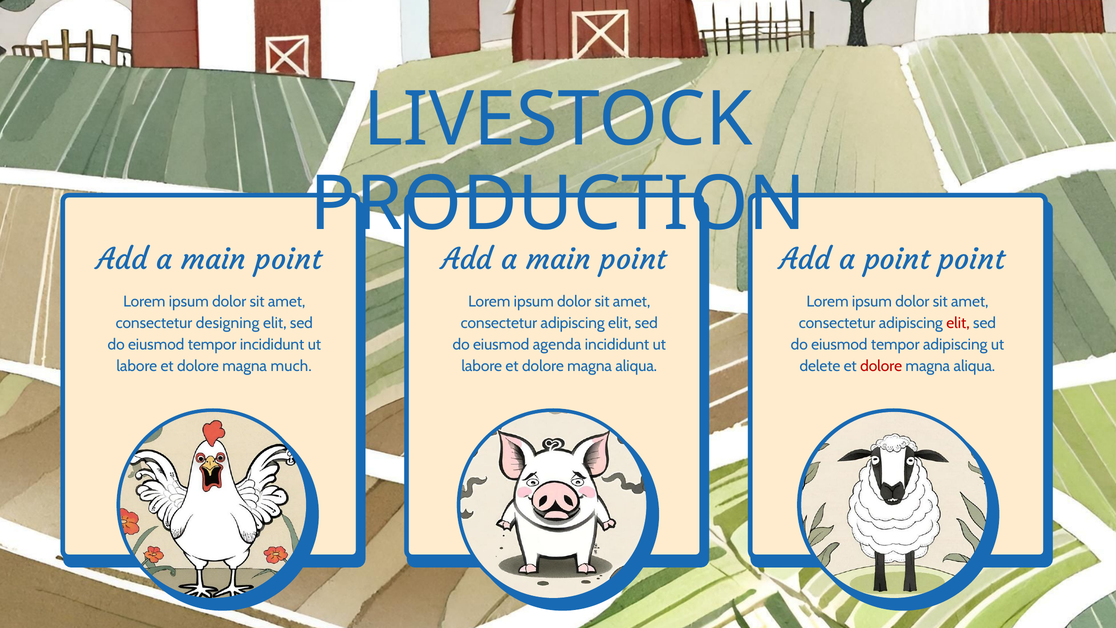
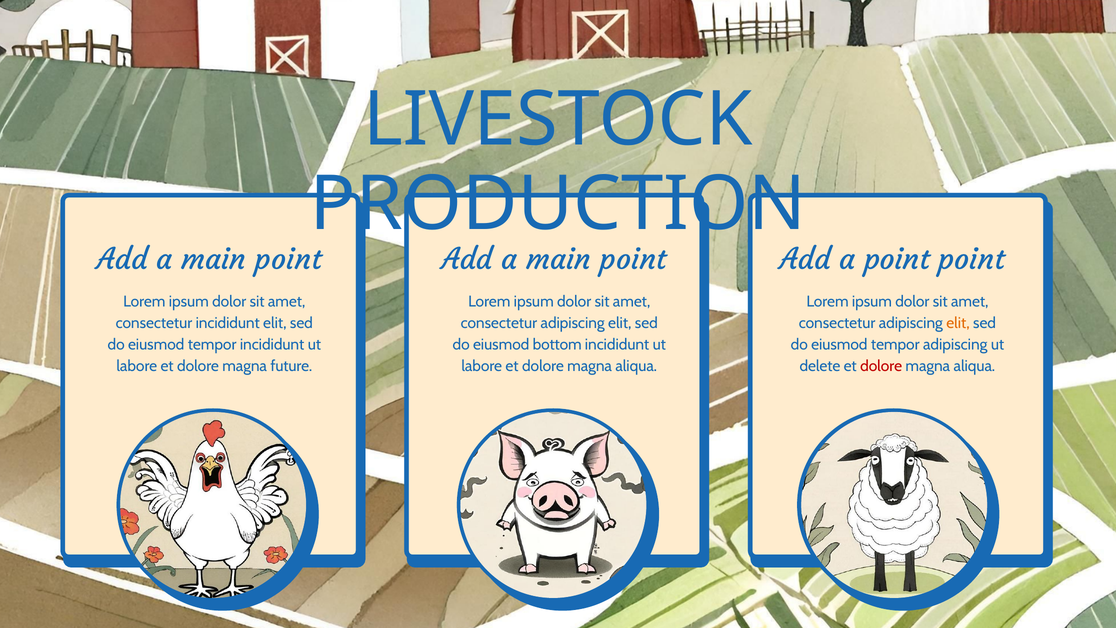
consectetur designing: designing -> incididunt
elit at (958, 323) colour: red -> orange
agenda: agenda -> bottom
much: much -> future
